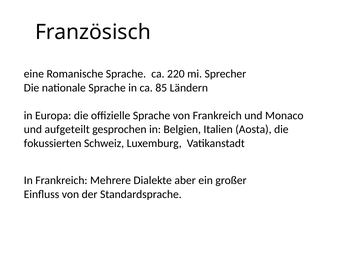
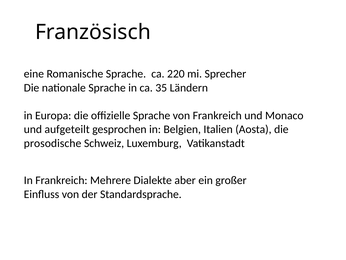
85: 85 -> 35
fokussierten: fokussierten -> prosodische
